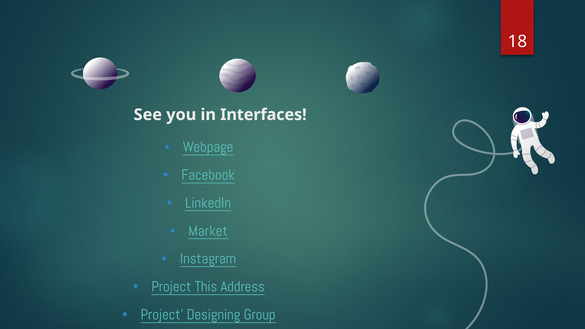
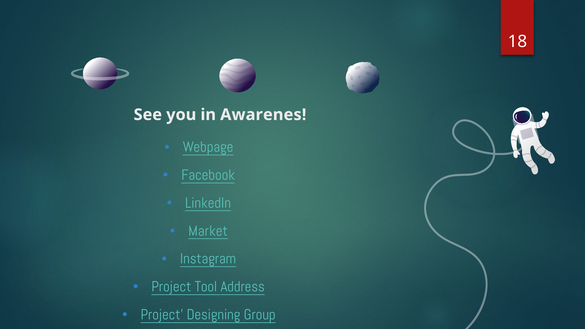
Interfaces: Interfaces -> Awarenes
This: This -> Tool
